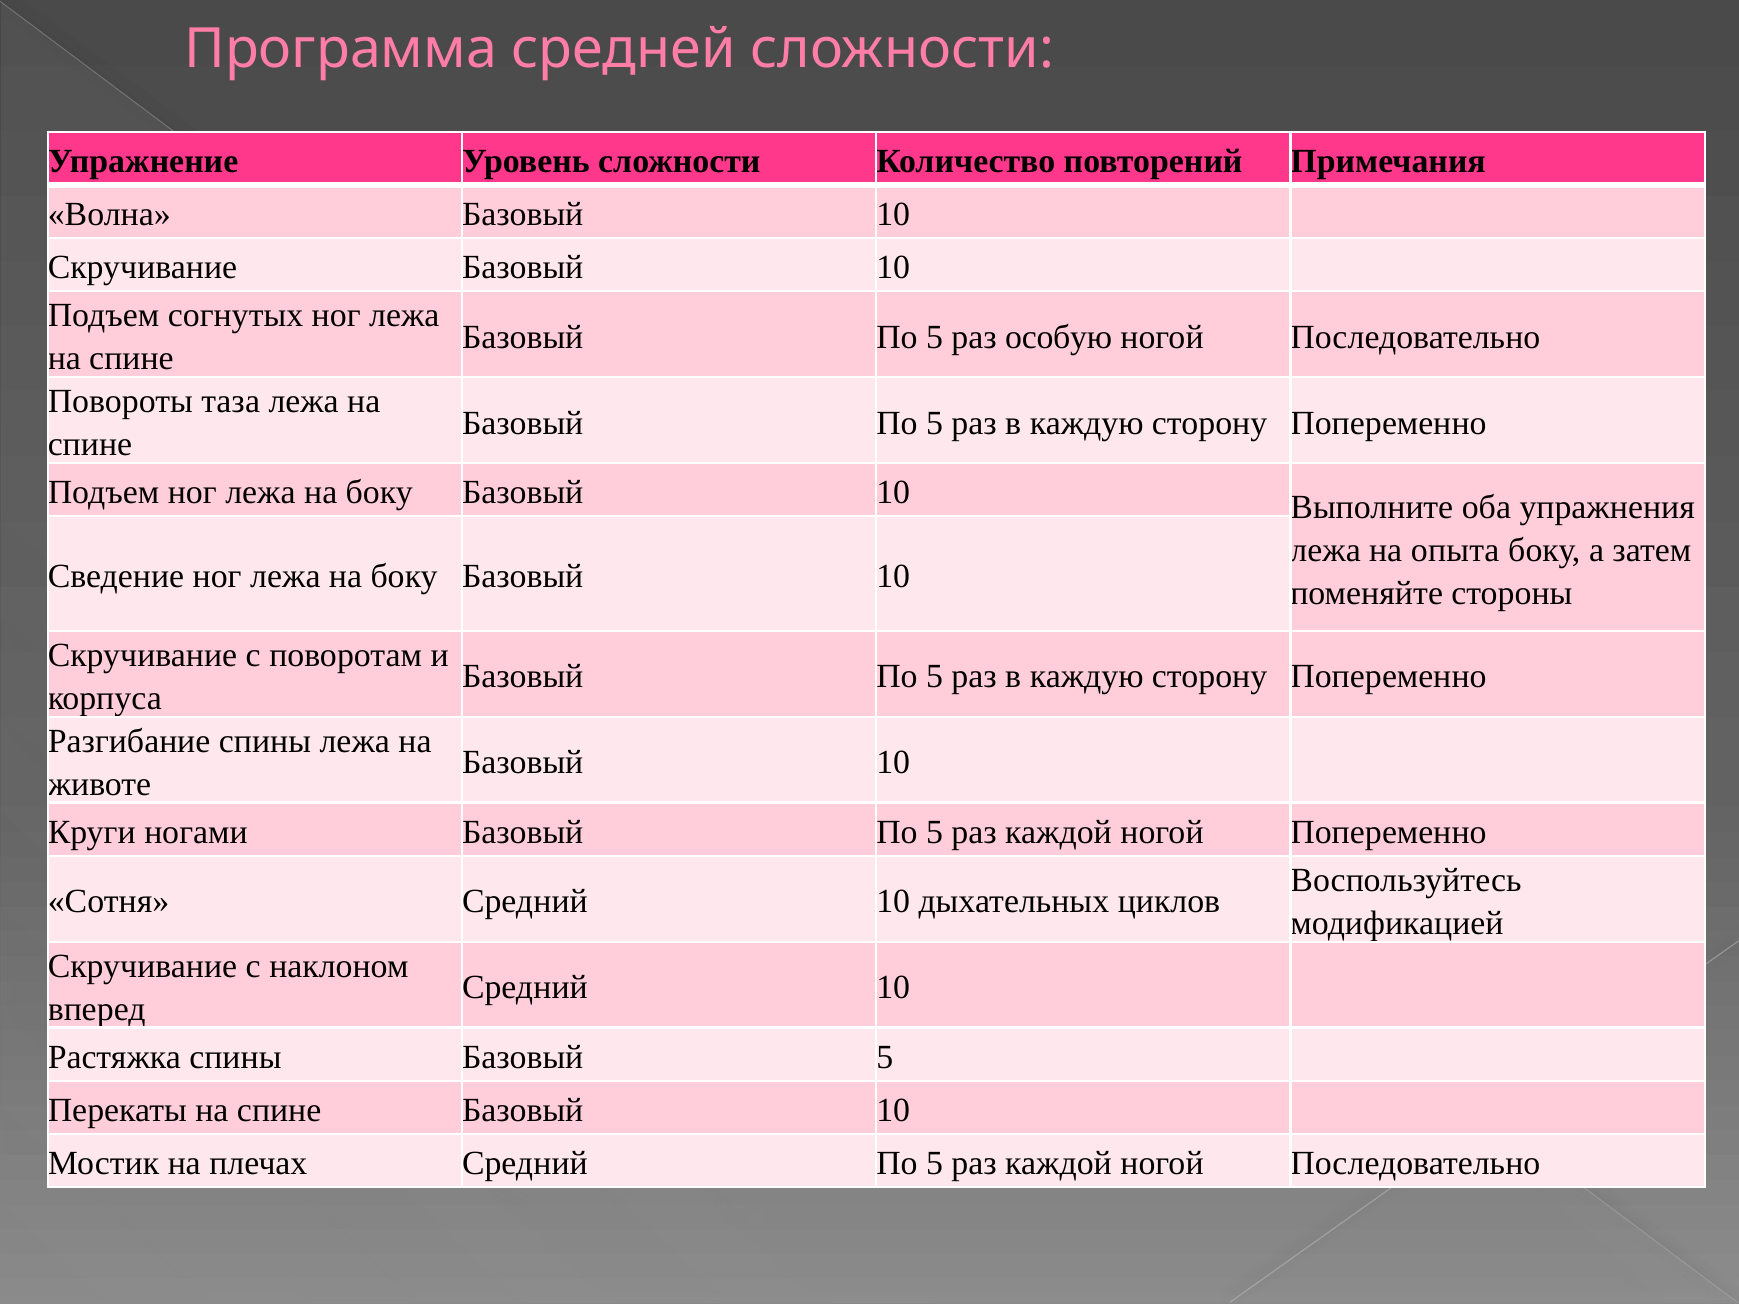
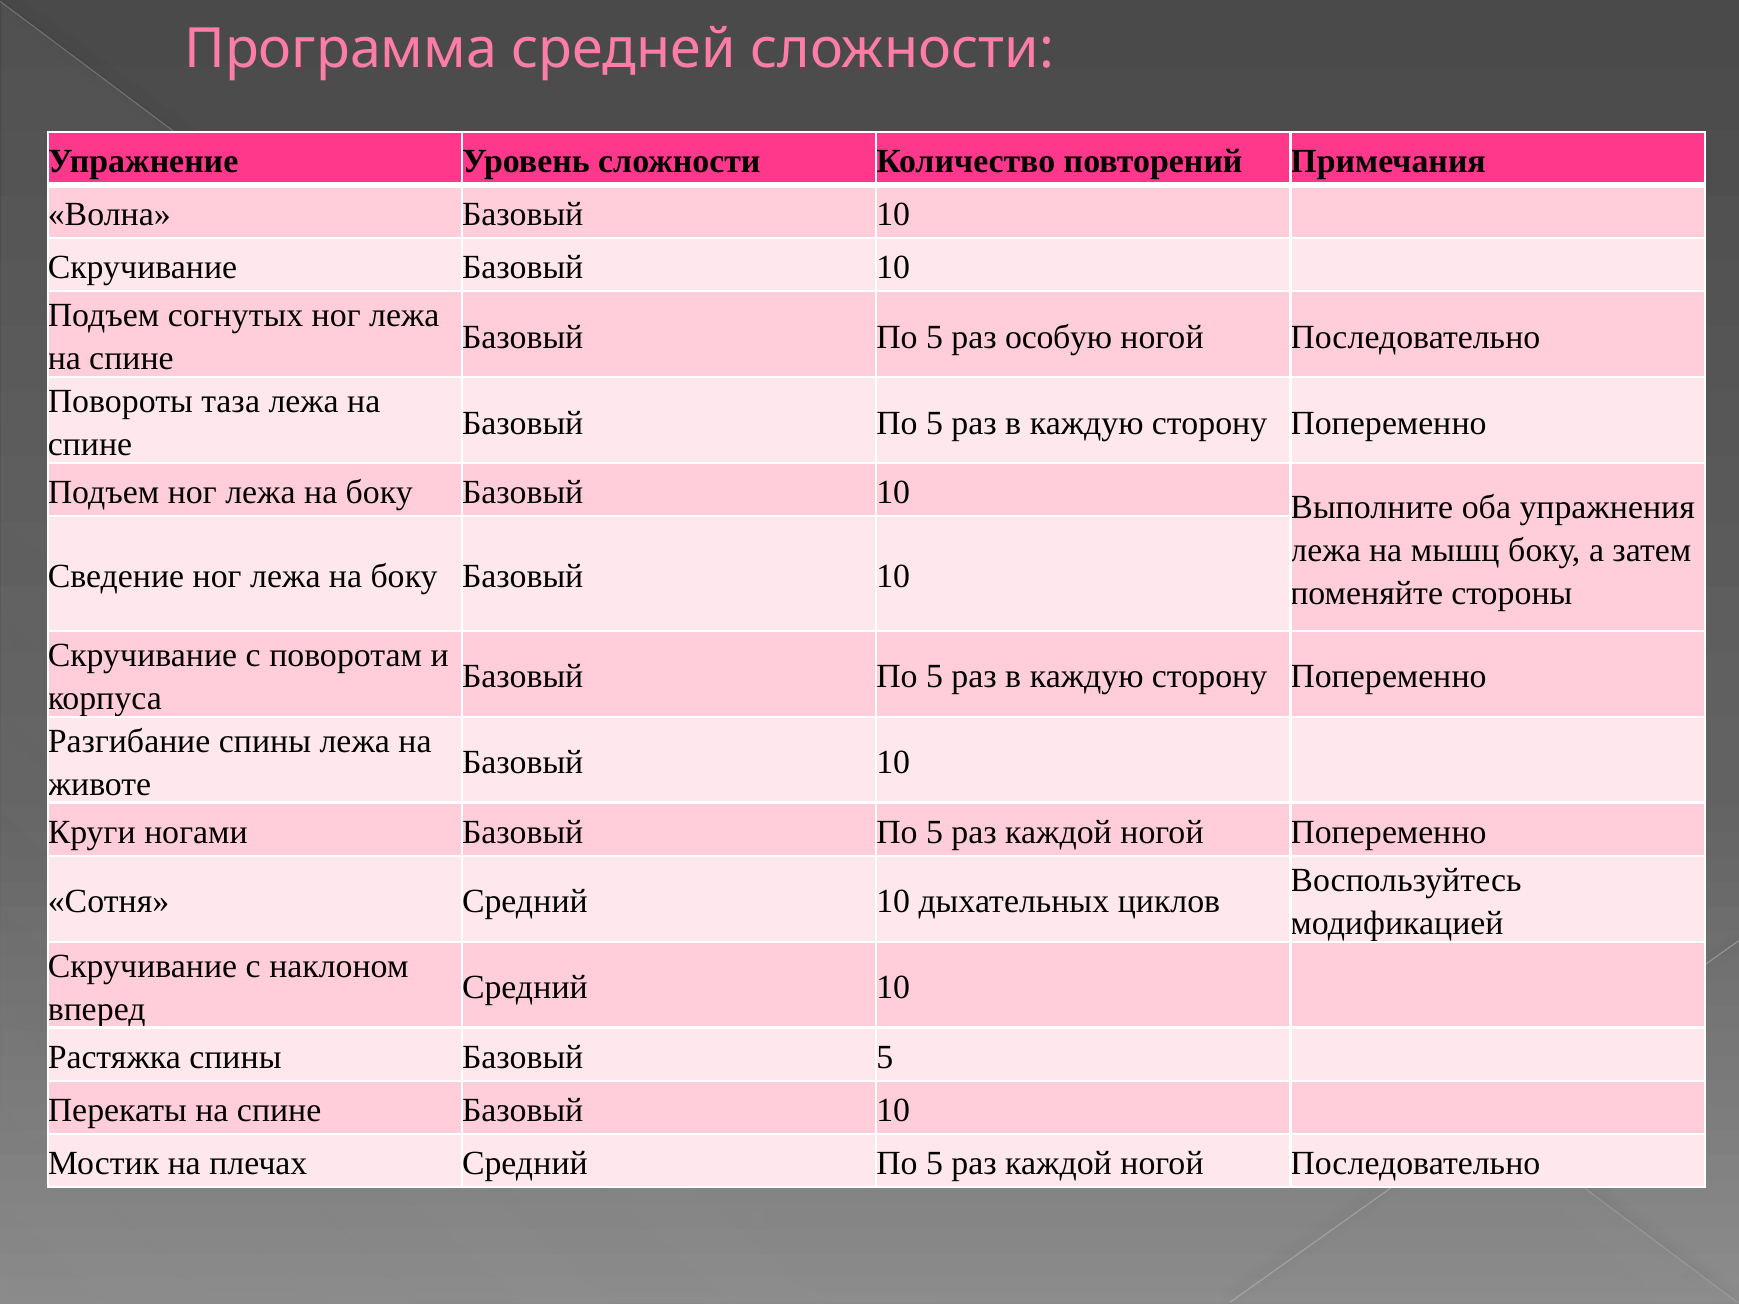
опыта: опыта -> мышц
